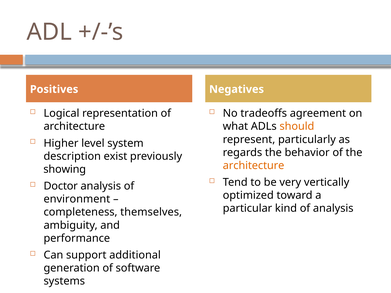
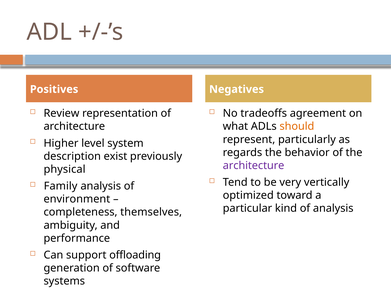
Logical: Logical -> Review
architecture at (254, 166) colour: orange -> purple
showing: showing -> physical
Doctor: Doctor -> Family
additional: additional -> offloading
